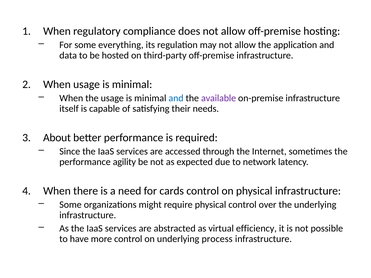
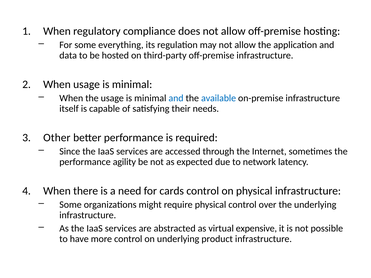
available colour: purple -> blue
About: About -> Other
efficiency: efficiency -> expensive
process: process -> product
